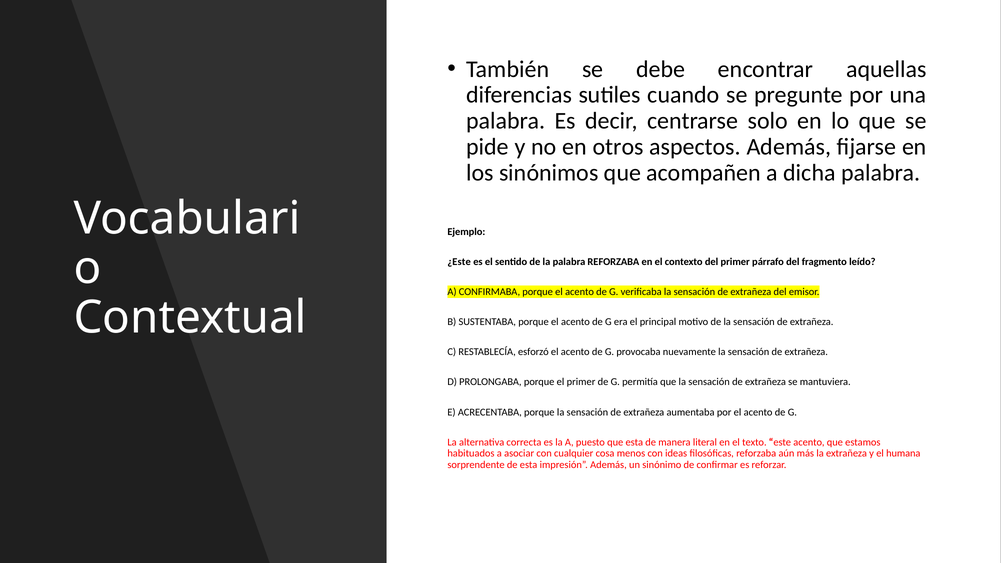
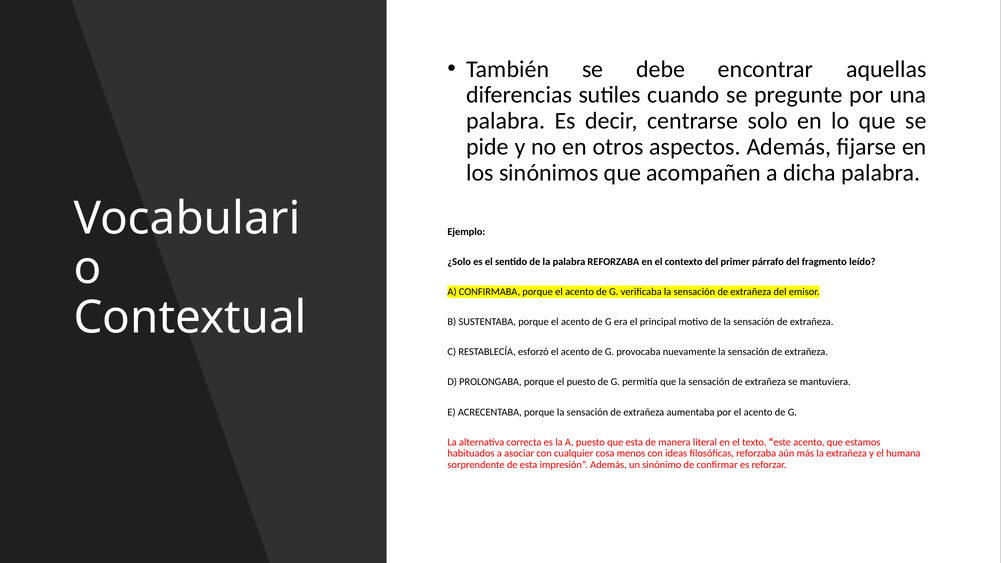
¿Este: ¿Este -> ¿Solo
el primer: primer -> puesto
